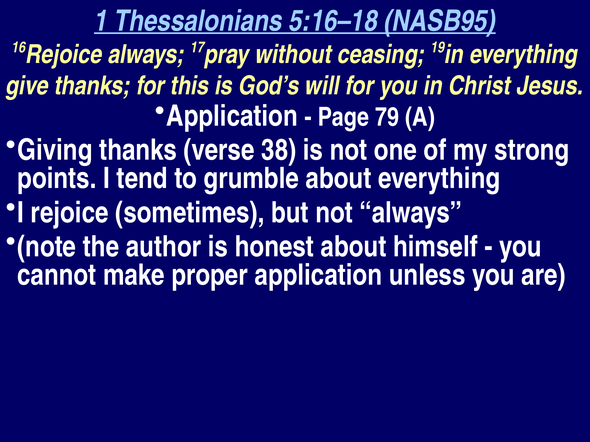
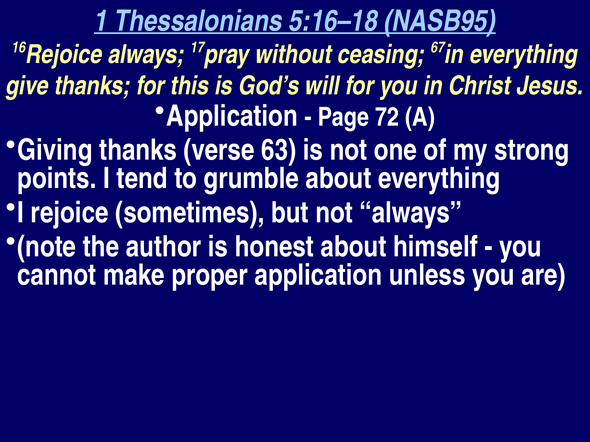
19: 19 -> 67
79: 79 -> 72
38: 38 -> 63
